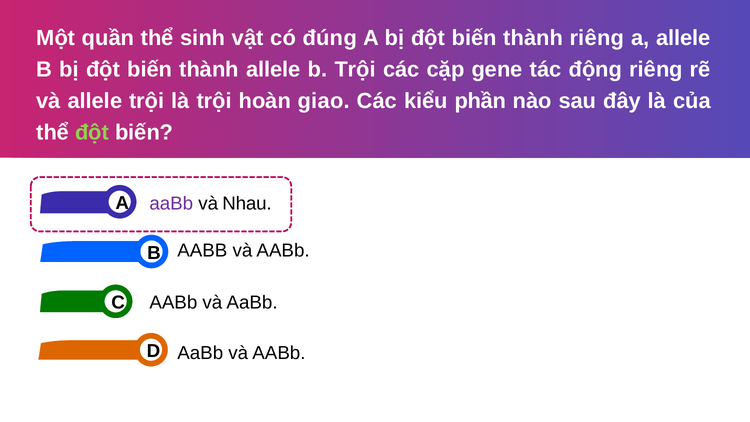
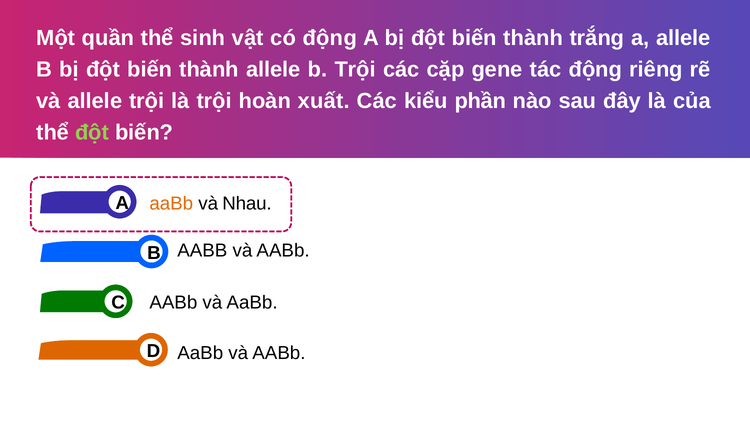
có đúng: đúng -> động
thành riêng: riêng -> trắng
giao: giao -> xuất
aaBb at (171, 203) colour: purple -> orange
